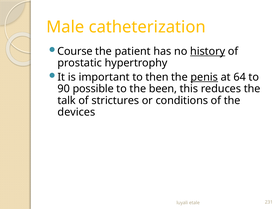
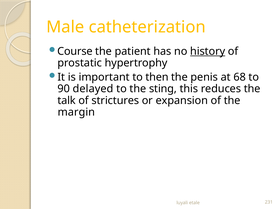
penis underline: present -> none
64: 64 -> 68
possible: possible -> delayed
been: been -> sting
conditions: conditions -> expansion
devices: devices -> margin
